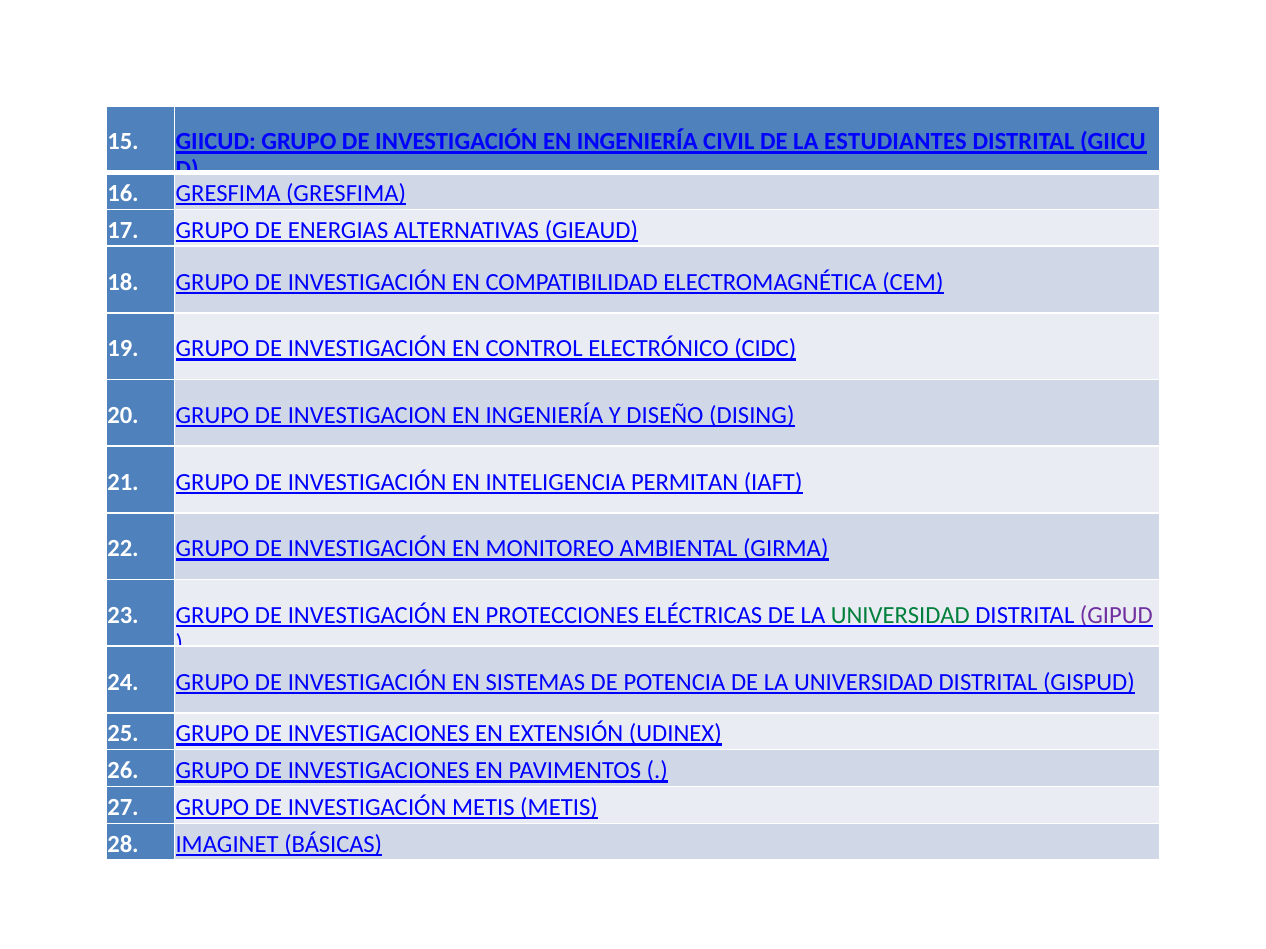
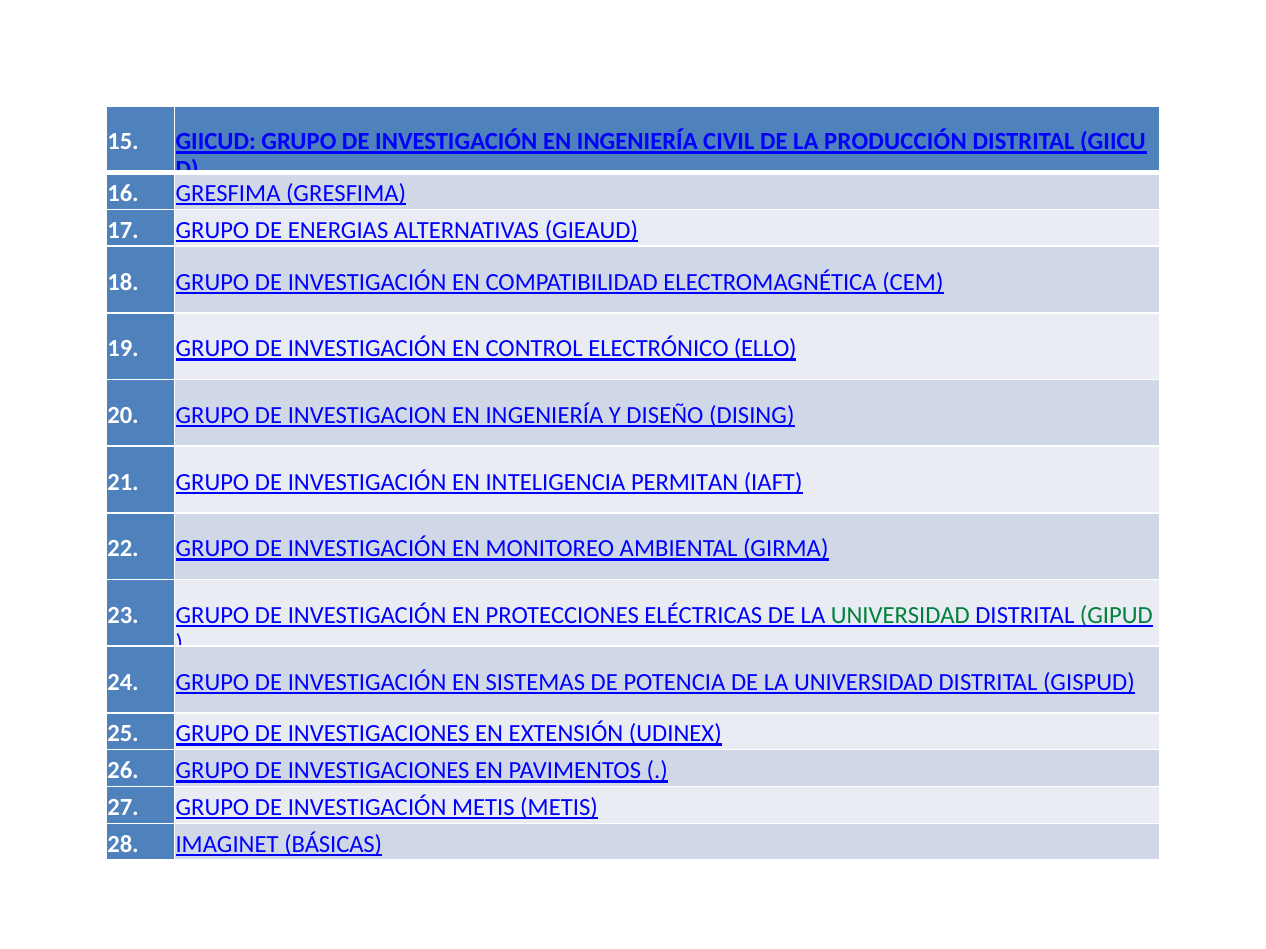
ESTUDIANTES: ESTUDIANTES -> PRODUCCIÓN
CIDC: CIDC -> ELLO
GIPUD colour: purple -> green
